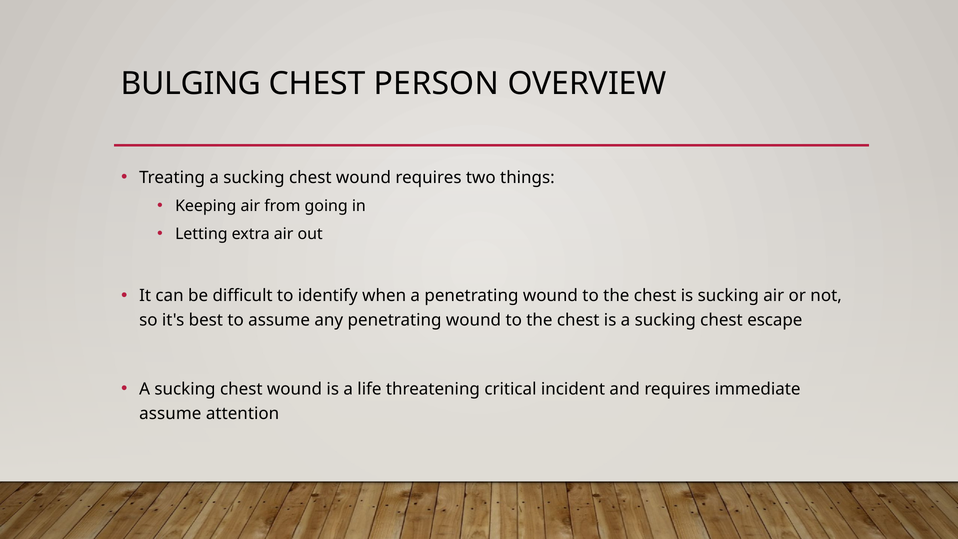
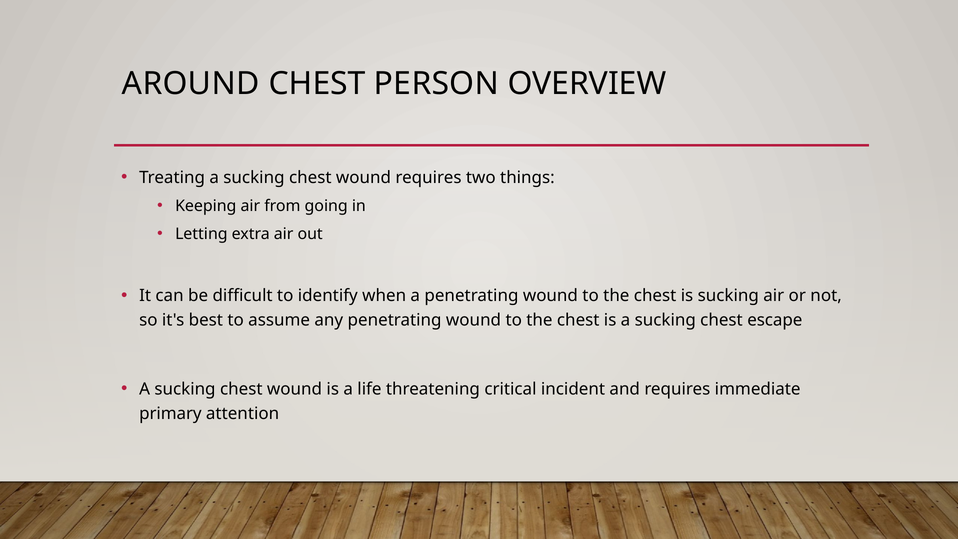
BULGING: BULGING -> AROUND
assume at (170, 413): assume -> primary
